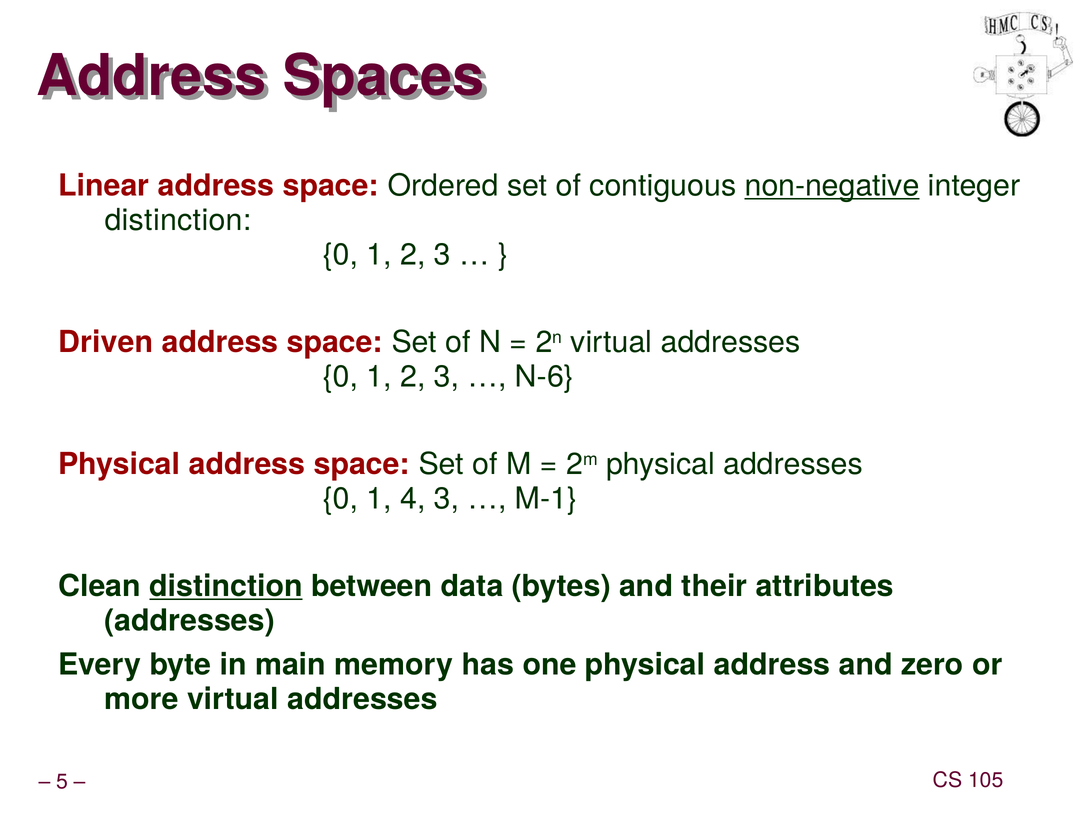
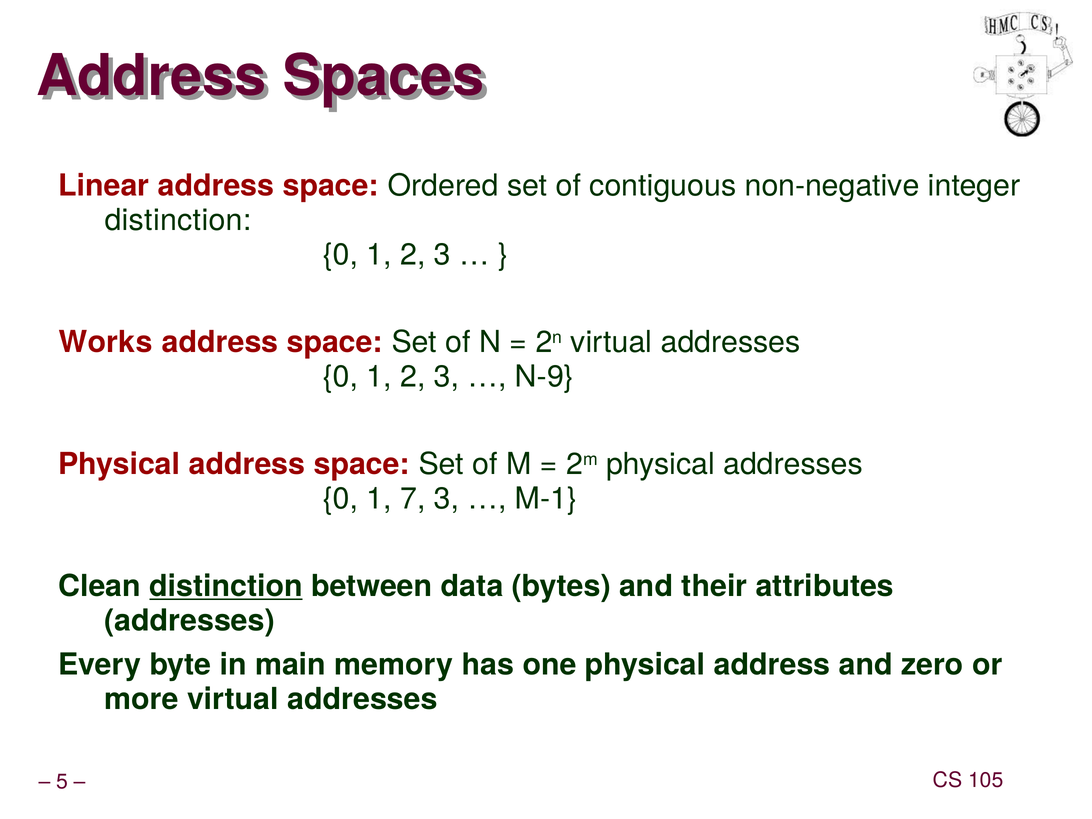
non-negative underline: present -> none
Driven: Driven -> Works
N-6: N-6 -> N-9
4: 4 -> 7
